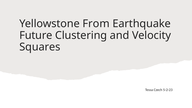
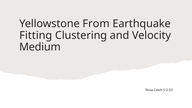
Future: Future -> Fitting
Squares: Squares -> Medium
